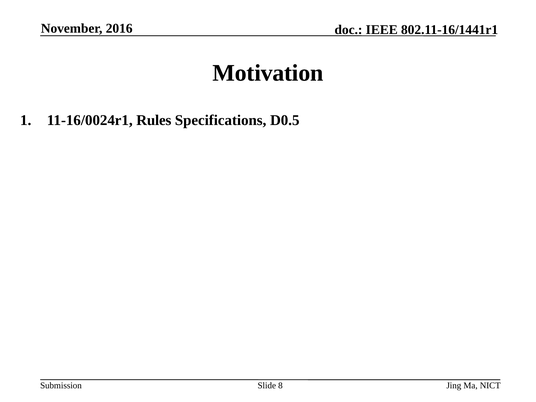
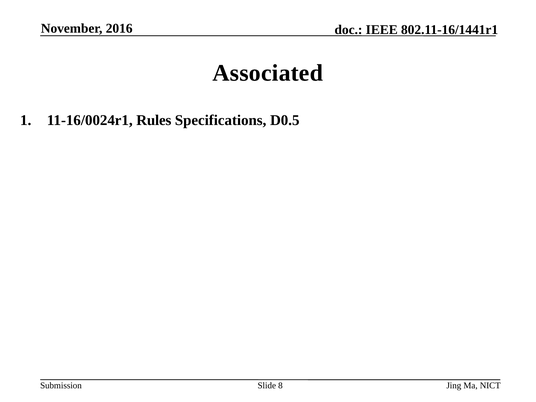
Motivation: Motivation -> Associated
